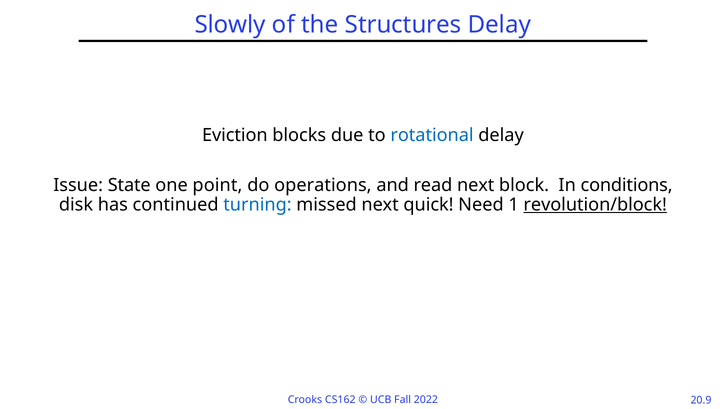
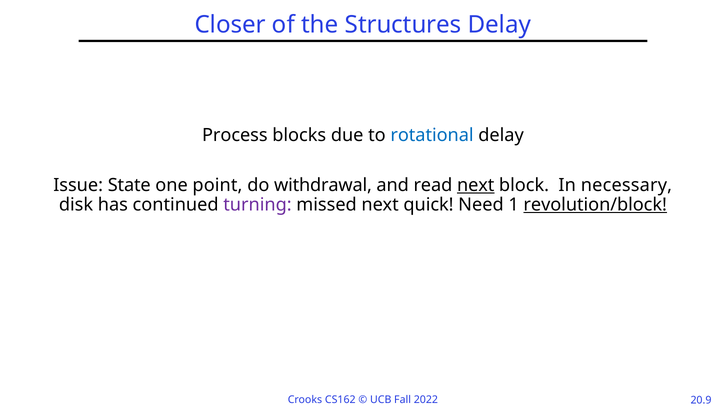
Slowly: Slowly -> Closer
Eviction: Eviction -> Process
operations: operations -> withdrawal
next at (476, 185) underline: none -> present
conditions: conditions -> necessary
turning colour: blue -> purple
